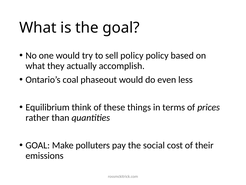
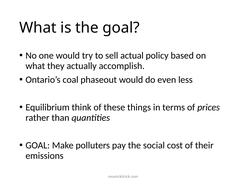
sell policy: policy -> actual
